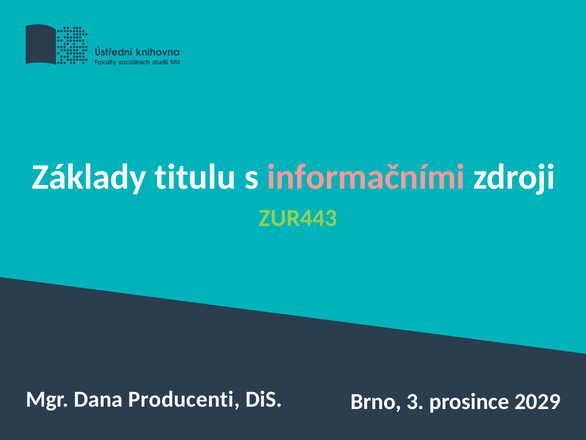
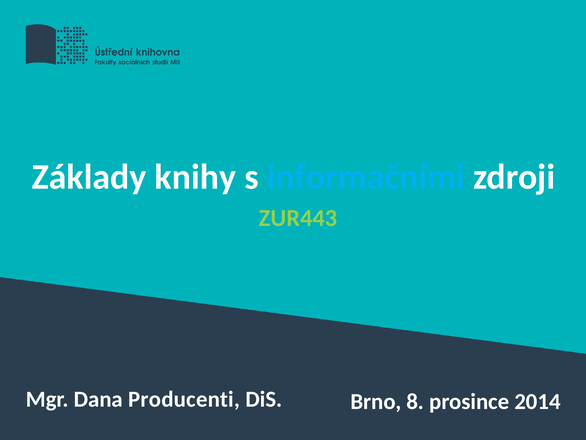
titulu: titulu -> knihy
informačními colour: pink -> light blue
3: 3 -> 8
2029: 2029 -> 2014
